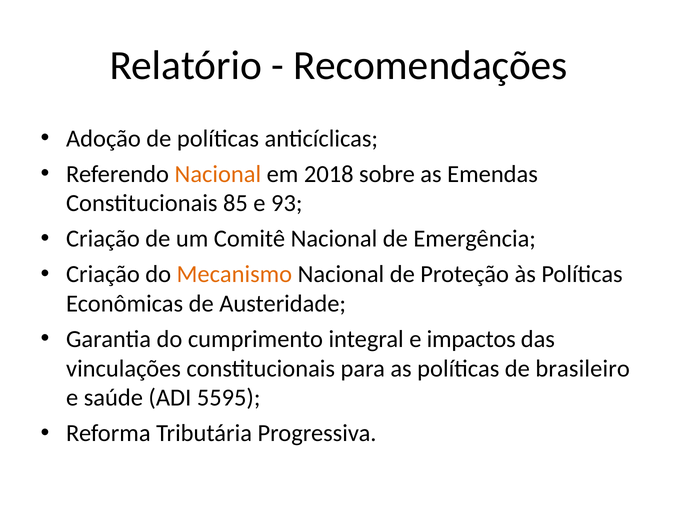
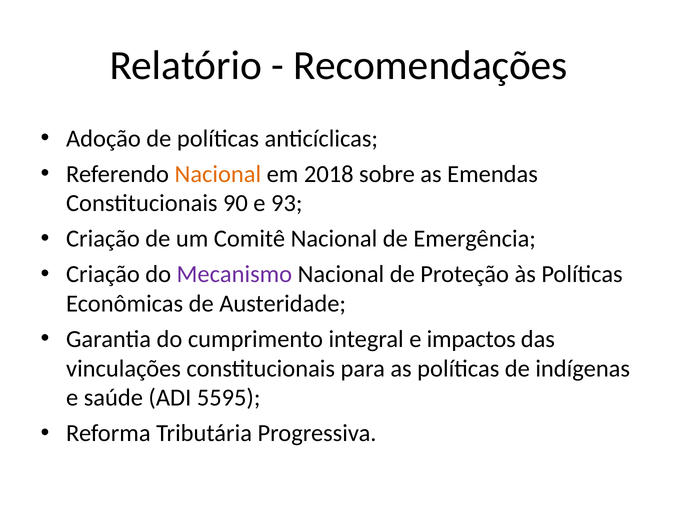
85: 85 -> 90
Mecanismo colour: orange -> purple
brasileiro: brasileiro -> indígenas
